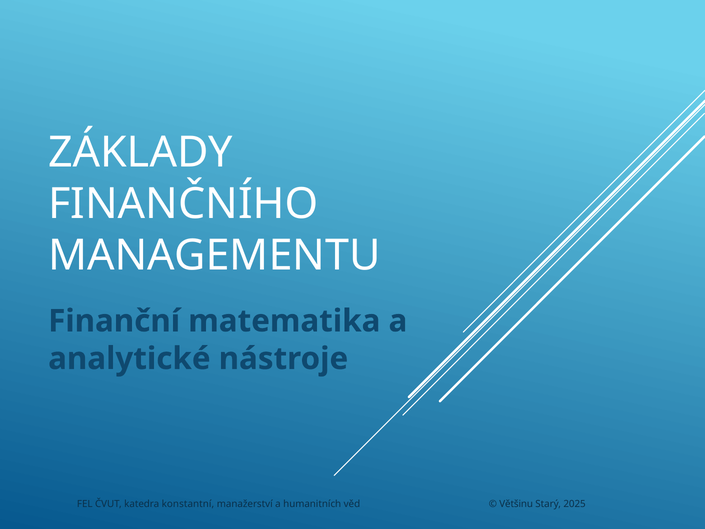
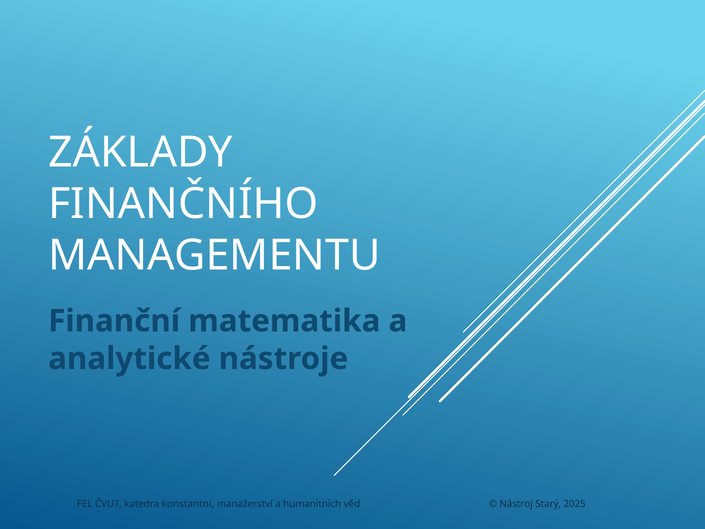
Většinu: Většinu -> Nástroj
